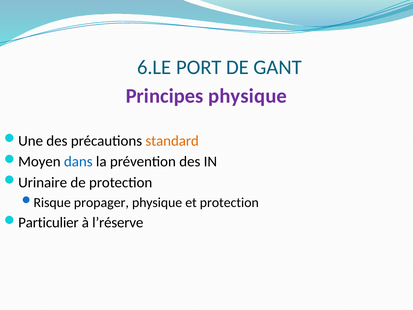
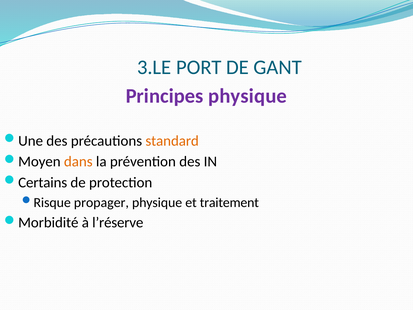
6.LE: 6.LE -> 3.LE
dans colour: blue -> orange
Urinaire: Urinaire -> Certains
et protection: protection -> traitement
Particulier: Particulier -> Morbidité
